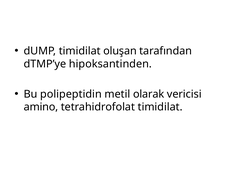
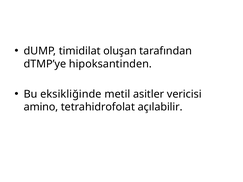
polipeptidin: polipeptidin -> eksikliğinde
olarak: olarak -> asitler
tetrahidrofolat timidilat: timidilat -> açılabilir
